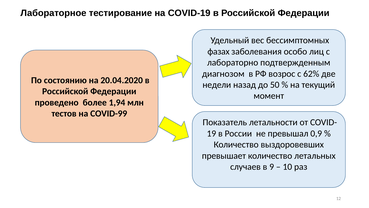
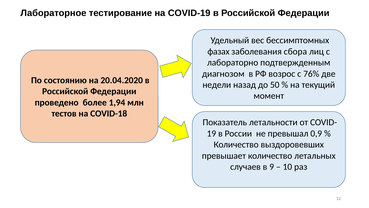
особо: особо -> сбора
62%: 62% -> 76%
COVID-99: COVID-99 -> COVID-18
